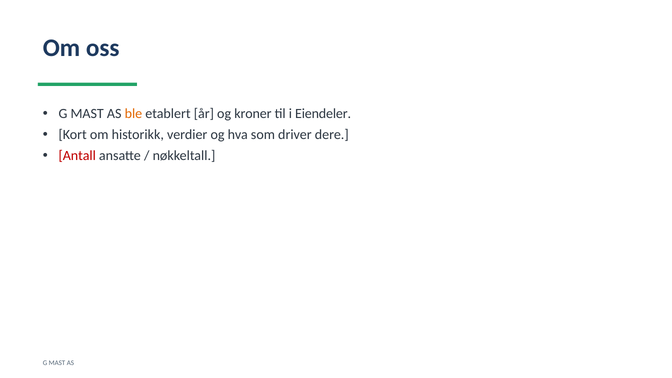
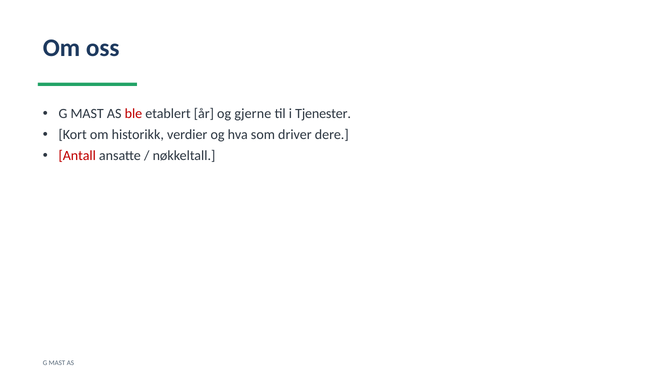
ble colour: orange -> red
kroner: kroner -> gjerne
Eiendeler: Eiendeler -> Tjenester
